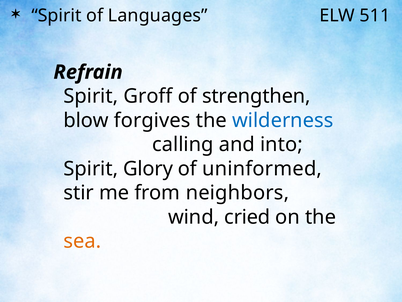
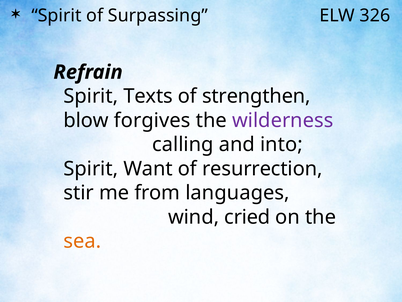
Languages: Languages -> Surpassing
511: 511 -> 326
Groff: Groff -> Texts
wilderness colour: blue -> purple
Glory: Glory -> Want
uninformed: uninformed -> resurrection
neighbors: neighbors -> languages
